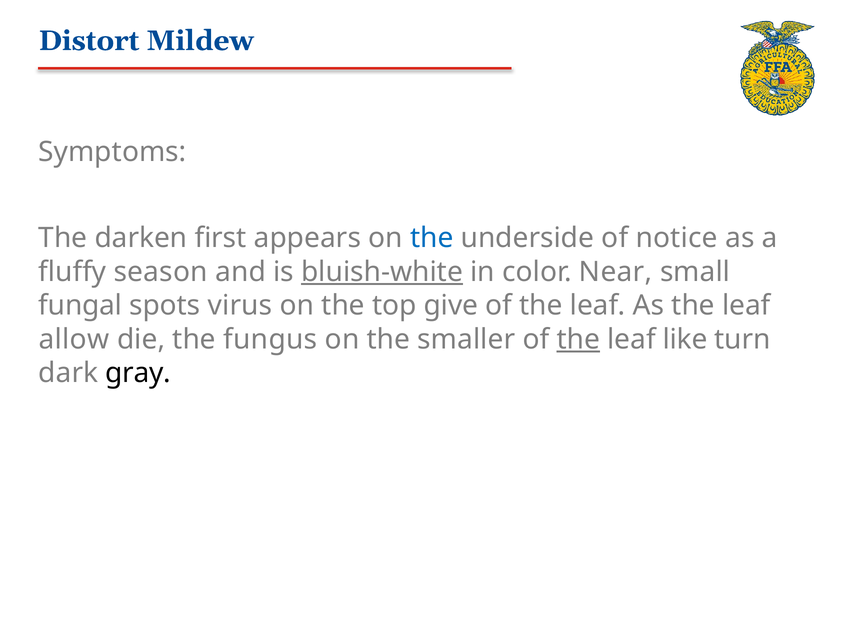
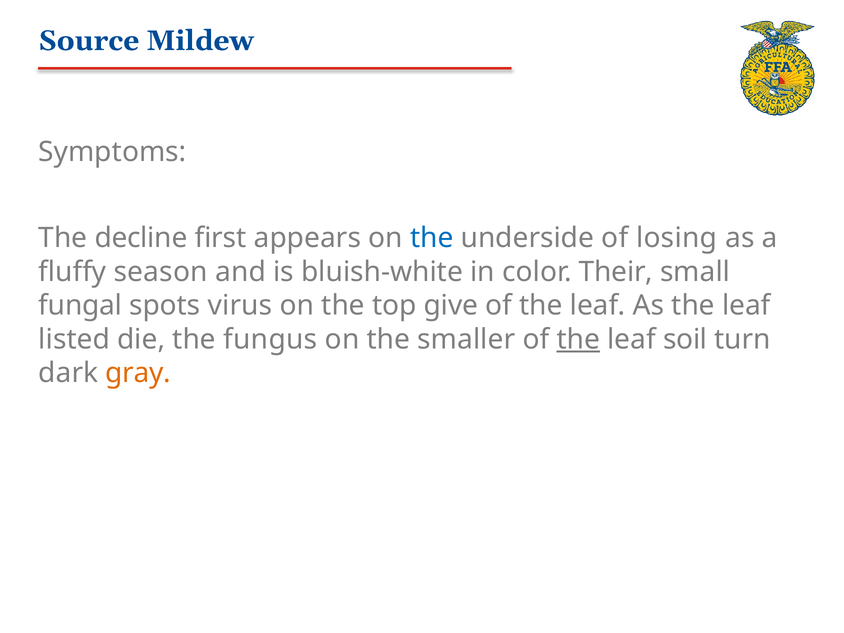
Distort: Distort -> Source
darken: darken -> decline
notice: notice -> losing
bluish-white underline: present -> none
Near: Near -> Their
allow: allow -> listed
like: like -> soil
gray colour: black -> orange
